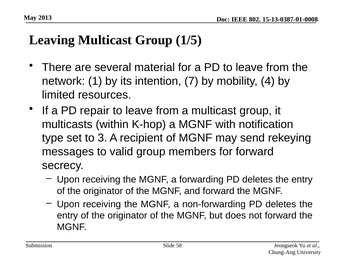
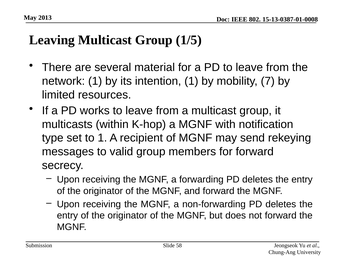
intention 7: 7 -> 1
4: 4 -> 7
repair: repair -> works
to 3: 3 -> 1
